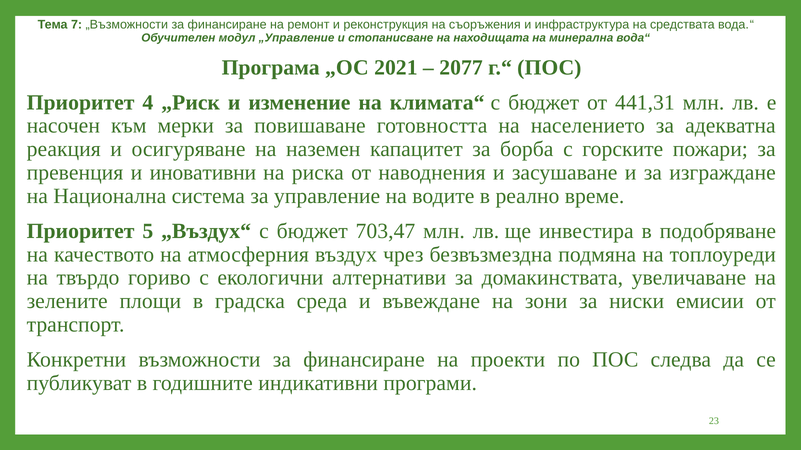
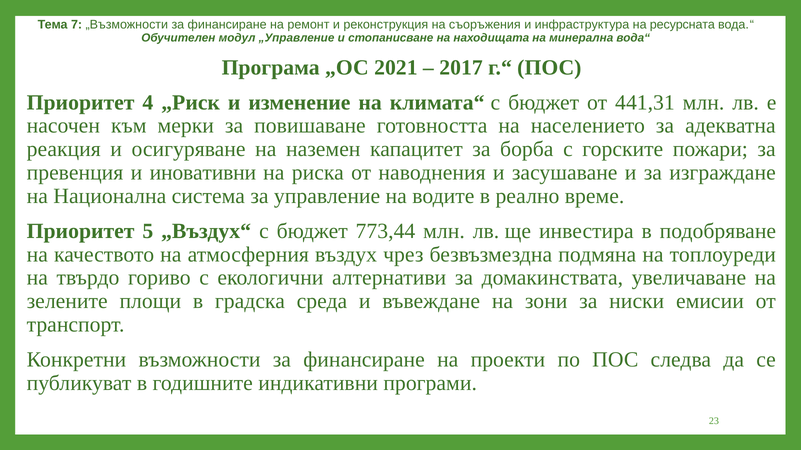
средствата: средствата -> ресурсната
2077: 2077 -> 2017
703,47: 703,47 -> 773,44
